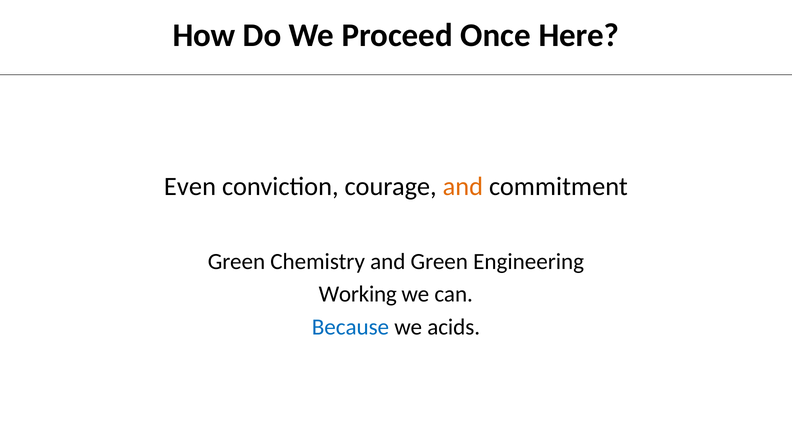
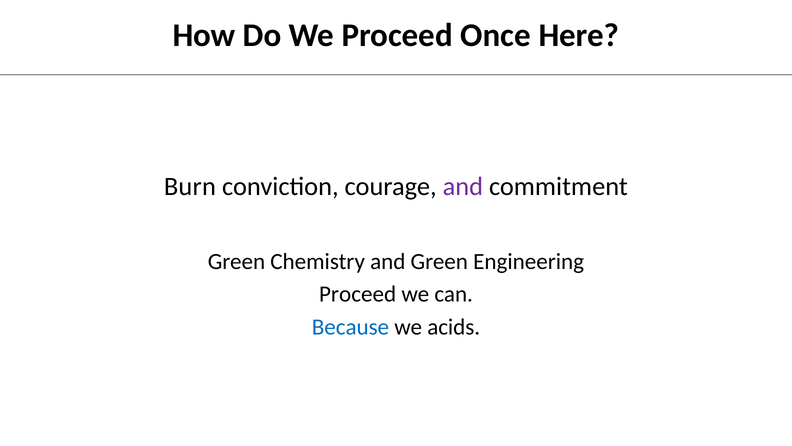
Even: Even -> Burn
and at (463, 186) colour: orange -> purple
Working at (358, 294): Working -> Proceed
